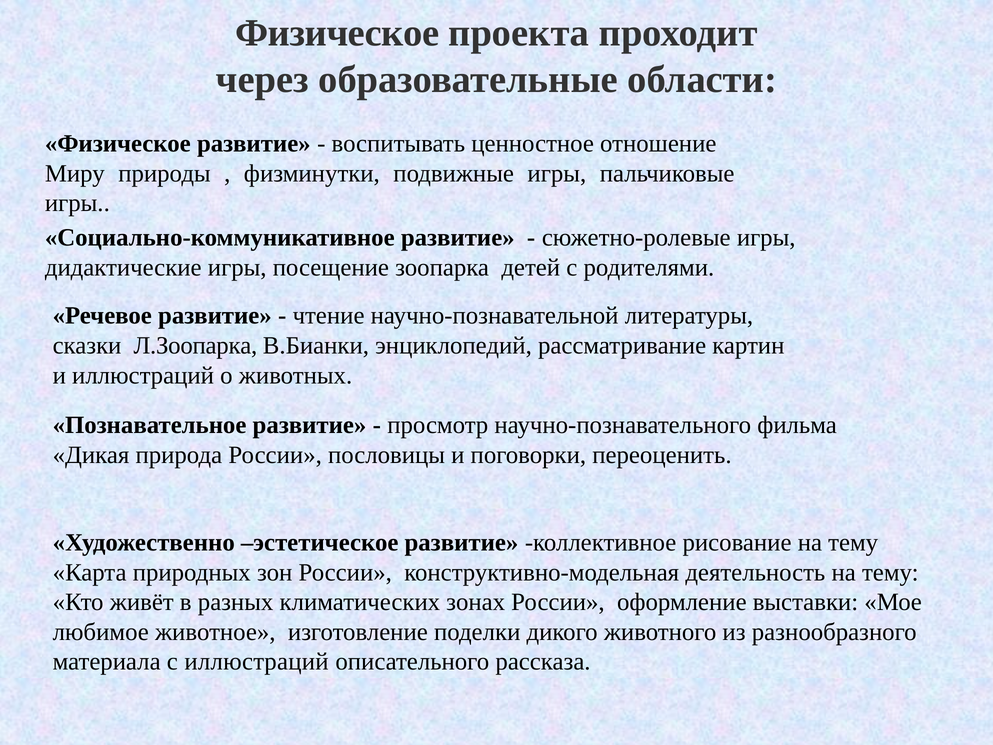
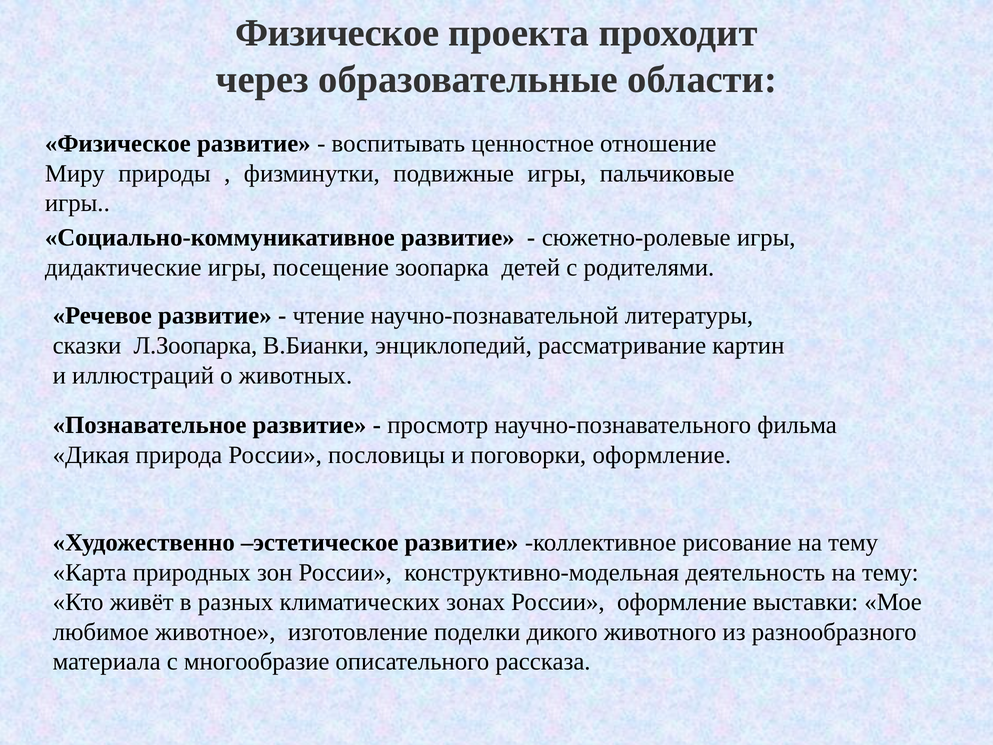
поговорки переоценить: переоценить -> оформление
с иллюстраций: иллюстраций -> многообразие
